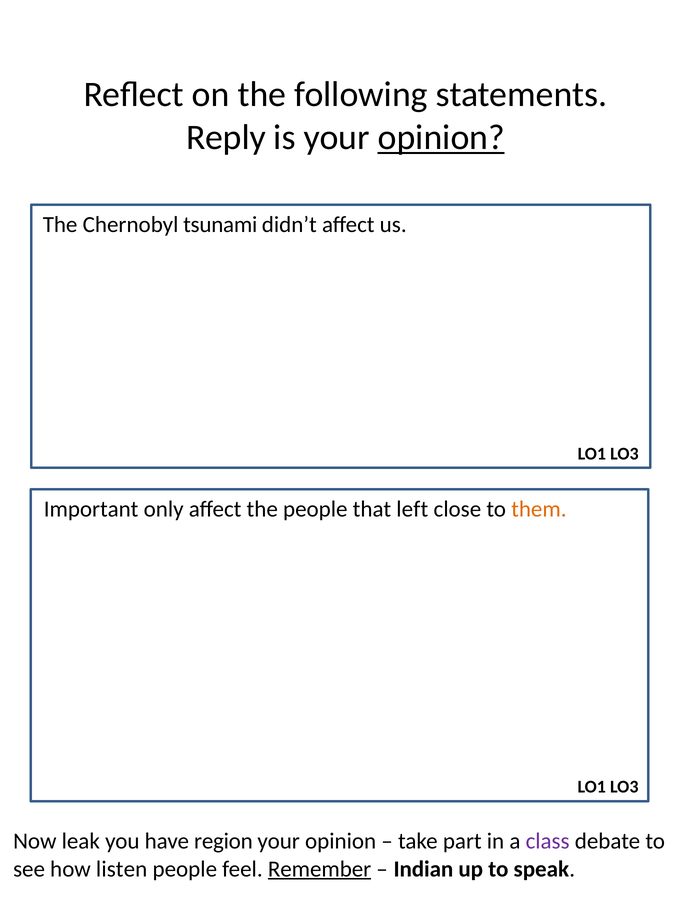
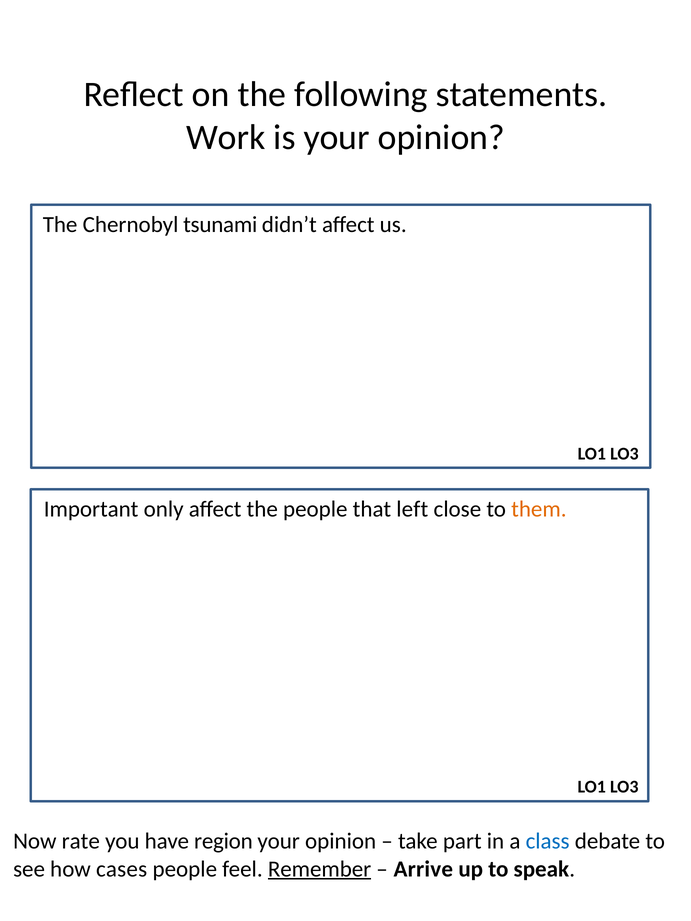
Reply: Reply -> Work
opinion at (441, 138) underline: present -> none
leak: leak -> rate
class colour: purple -> blue
listen: listen -> cases
Indian: Indian -> Arrive
